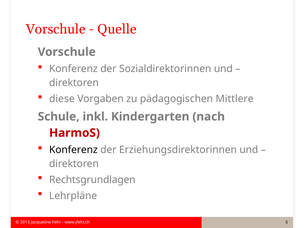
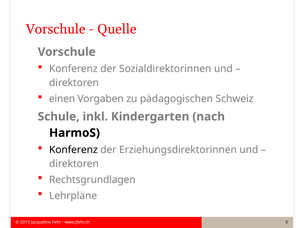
diese: diese -> einen
Mittlere: Mittlere -> Schweiz
HarmoS colour: red -> black
